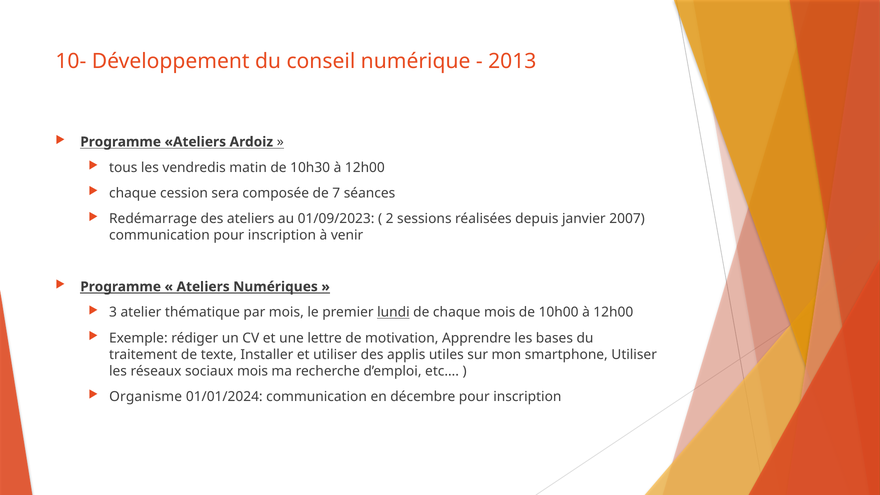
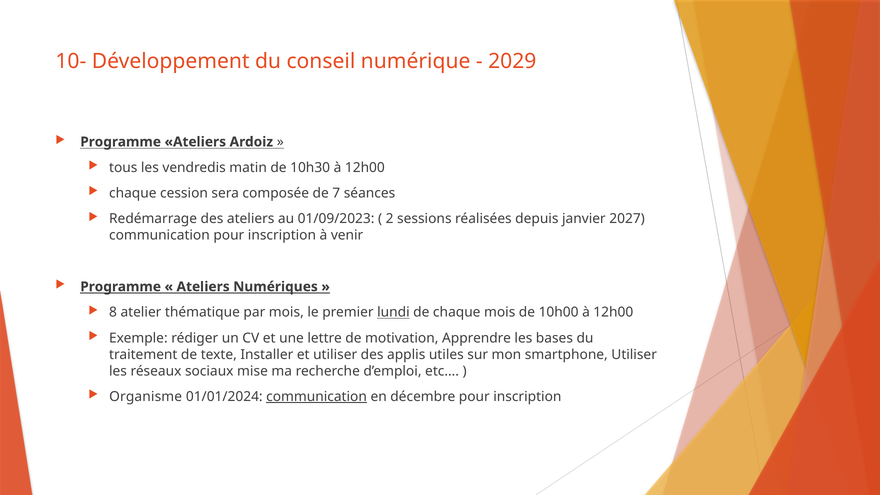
2013: 2013 -> 2029
2007: 2007 -> 2027
3: 3 -> 8
sociaux mois: mois -> mise
communication at (317, 397) underline: none -> present
